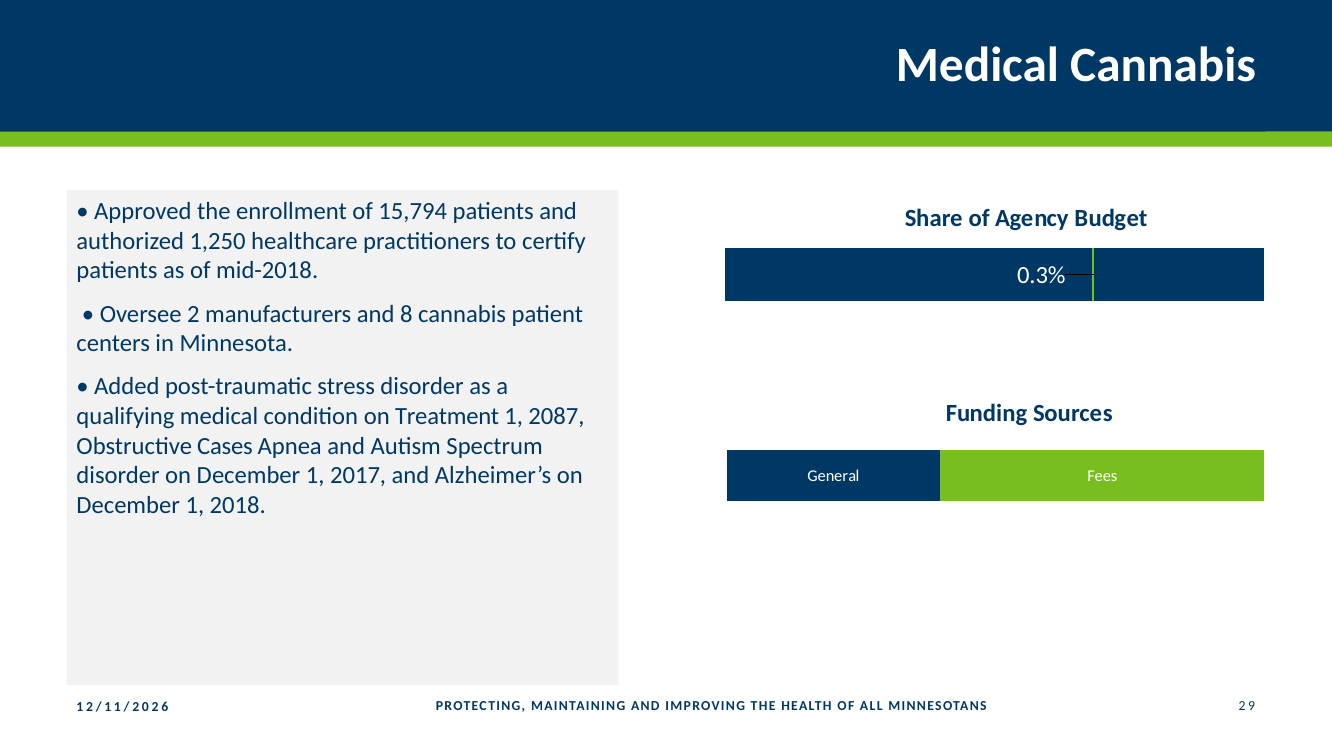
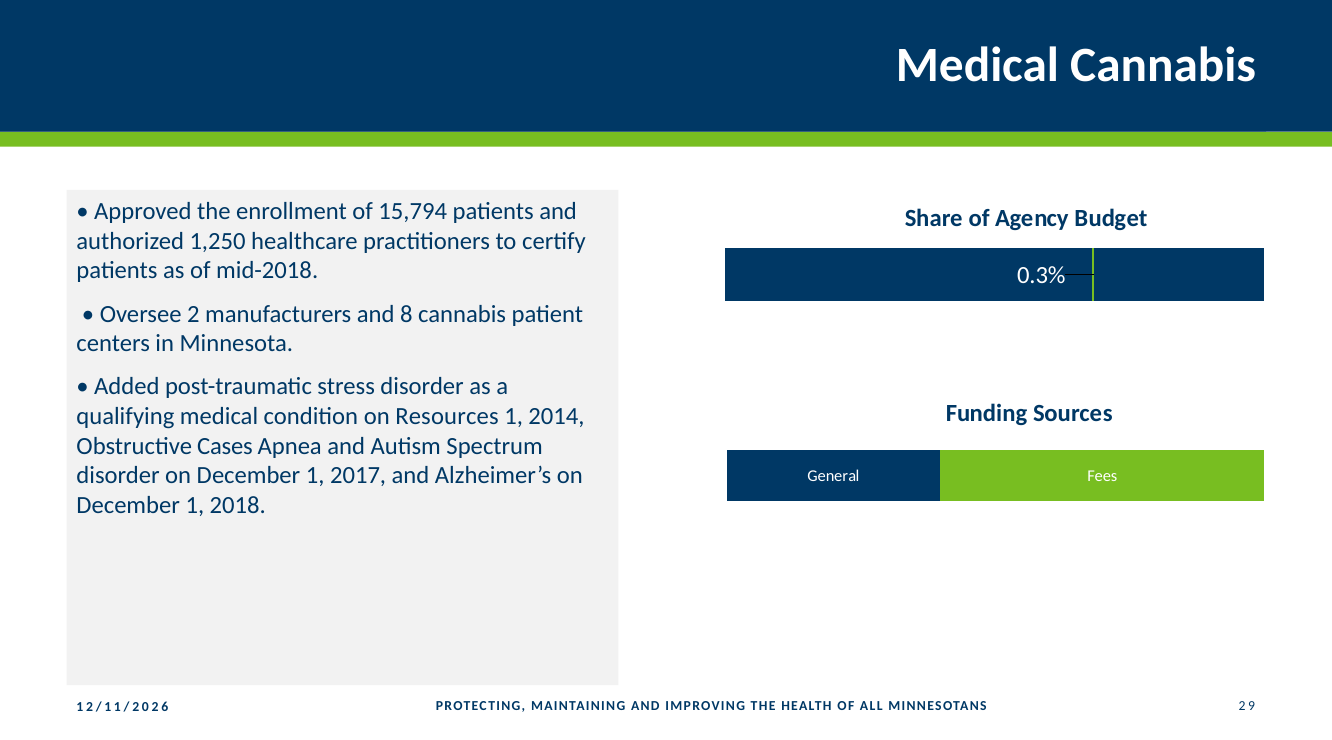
Treatment: Treatment -> Resources
2087: 2087 -> 2014
